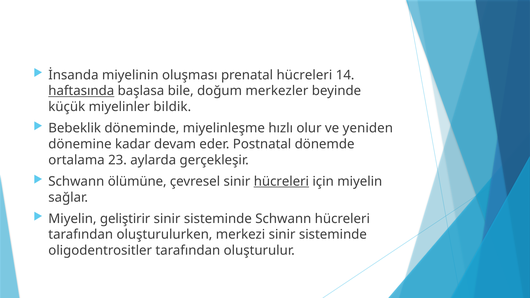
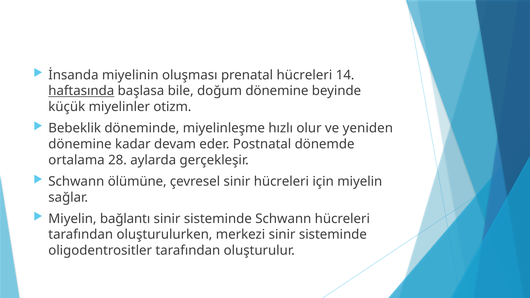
doğum merkezler: merkezler -> dönemine
bildik: bildik -> otizm
23: 23 -> 28
hücreleri at (281, 181) underline: present -> none
geliştirir: geliştirir -> bağlantı
